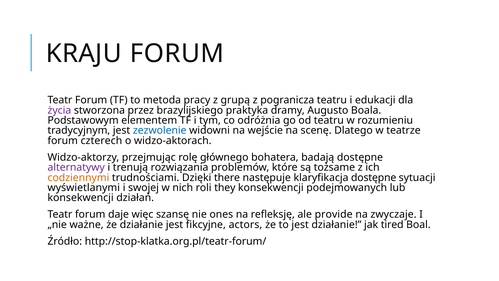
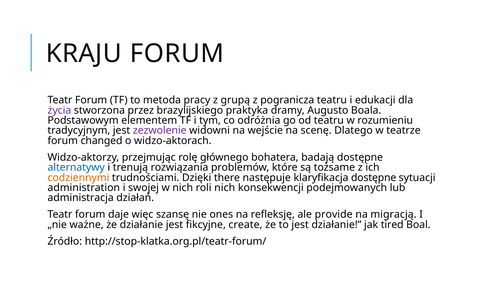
zezwolenie colour: blue -> purple
czterech: czterech -> changed
alternatywy colour: purple -> blue
wyświetlanymi: wyświetlanymi -> administration
roli they: they -> nich
konsekwencji at (81, 198): konsekwencji -> administracja
zwyczaje: zwyczaje -> migracją
actors: actors -> create
